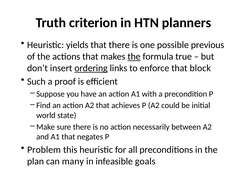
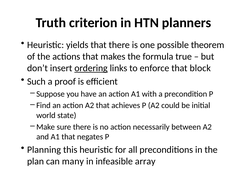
previous: previous -> theorem
the at (134, 56) underline: present -> none
Problem: Problem -> Planning
goals: goals -> array
